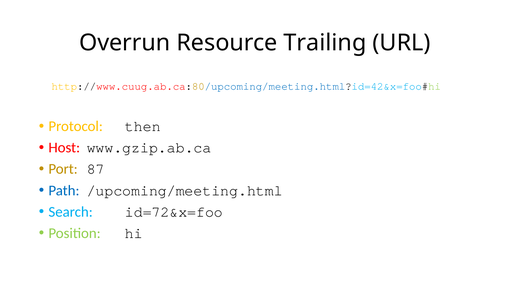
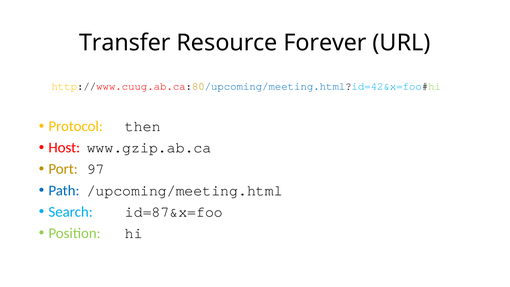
Overrun: Overrun -> Transfer
Trailing: Trailing -> Forever
87: 87 -> 97
id=72&x=foo: id=72&x=foo -> id=87&x=foo
